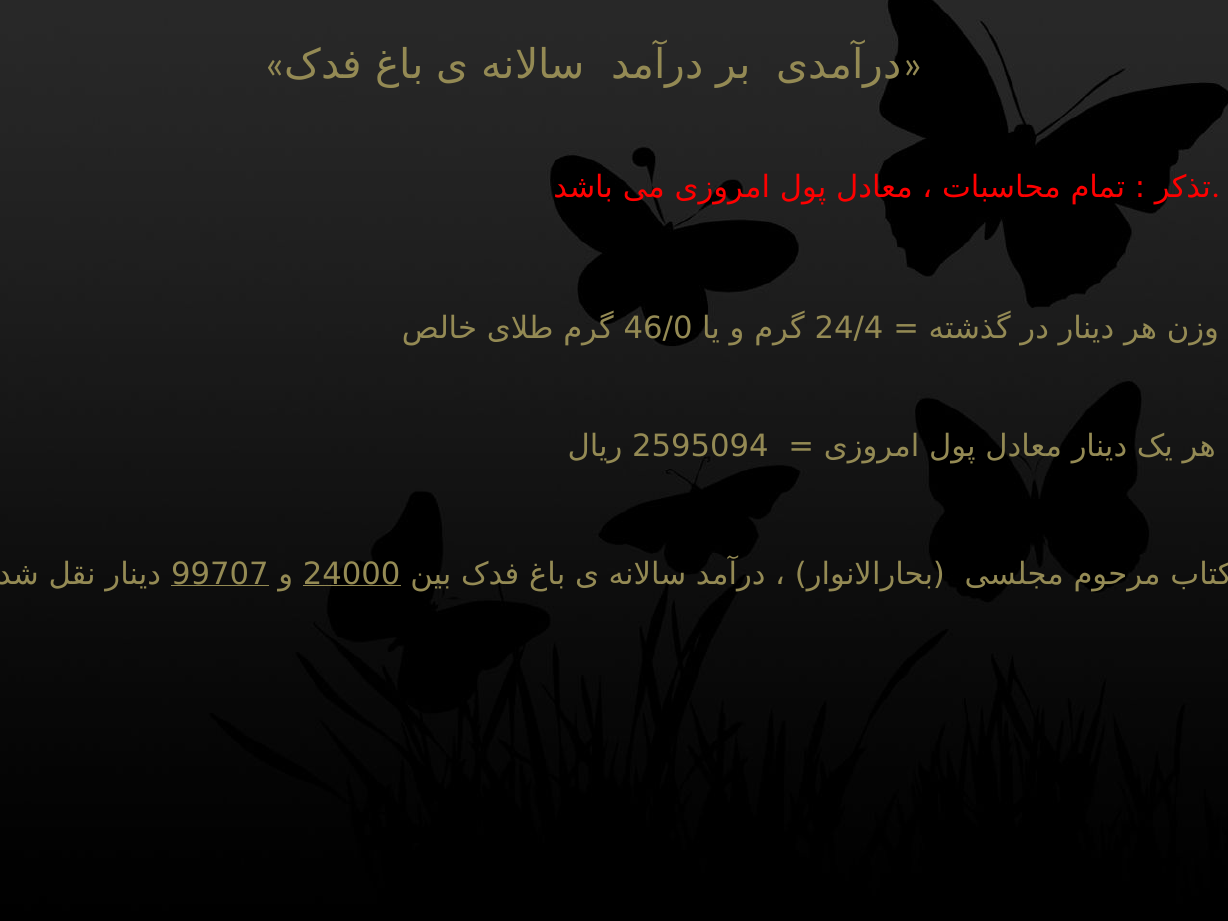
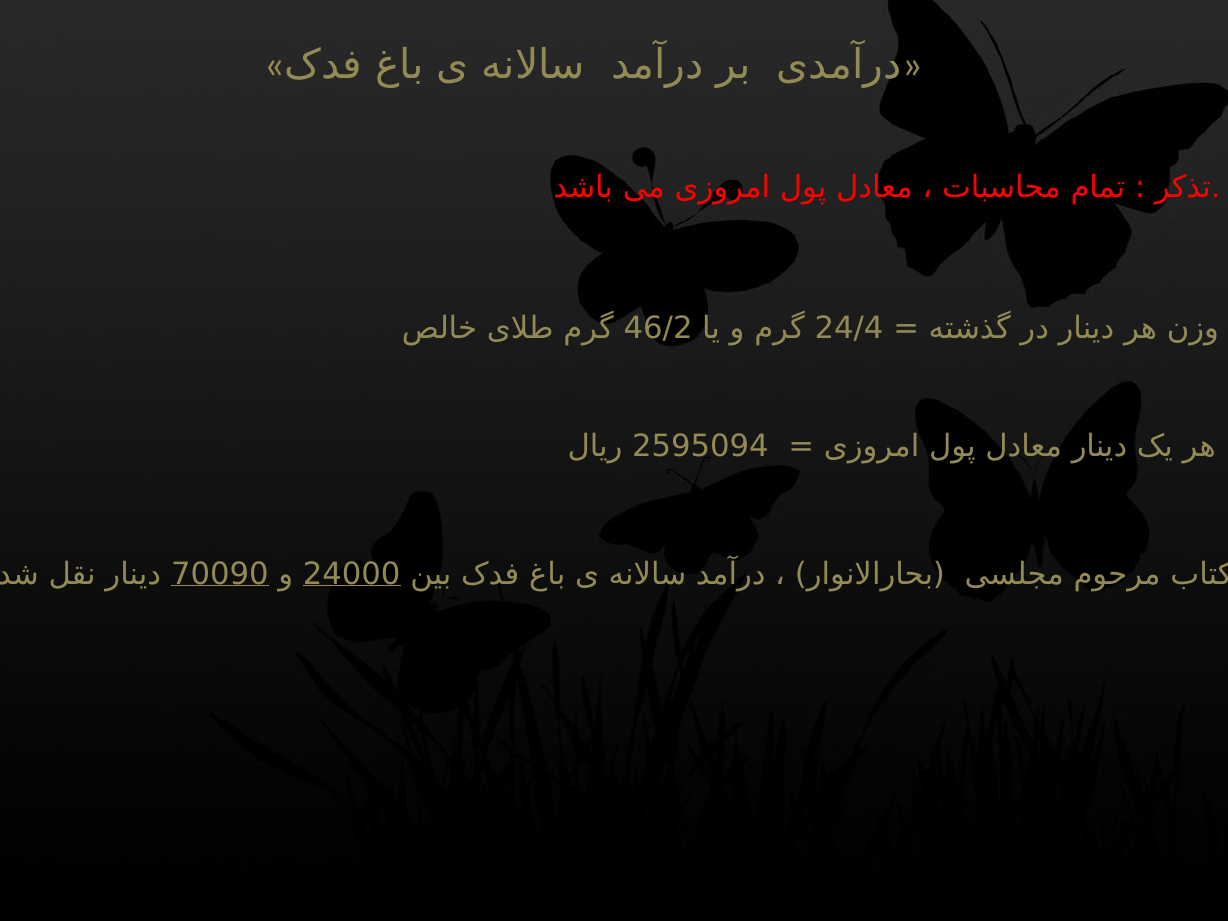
46/0: 46/0 -> 46/2
99707: 99707 -> 70090
